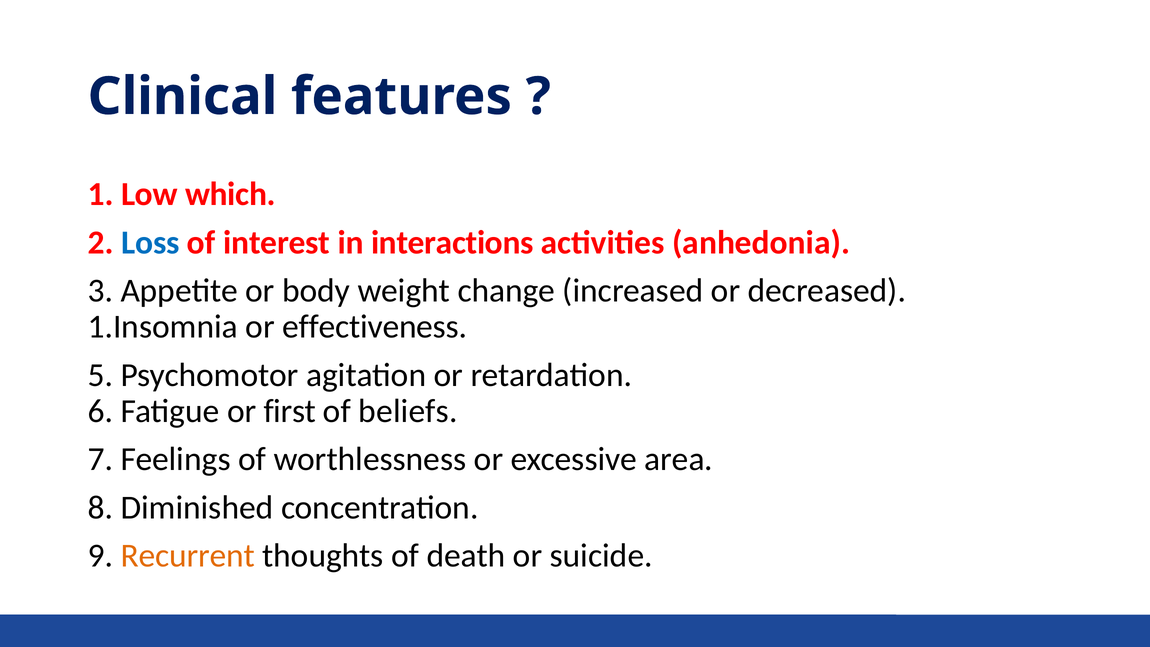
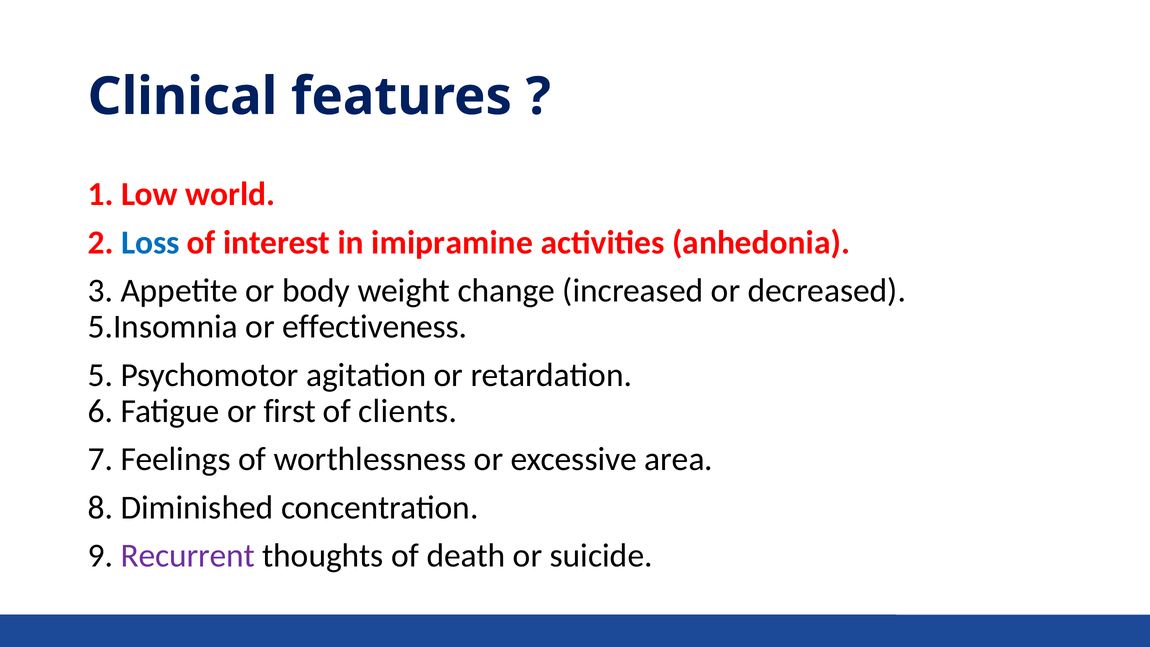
which: which -> world
interactions: interactions -> imipramine
1.Insomnia: 1.Insomnia -> 5.Insomnia
beliefs: beliefs -> clients
Recurrent colour: orange -> purple
